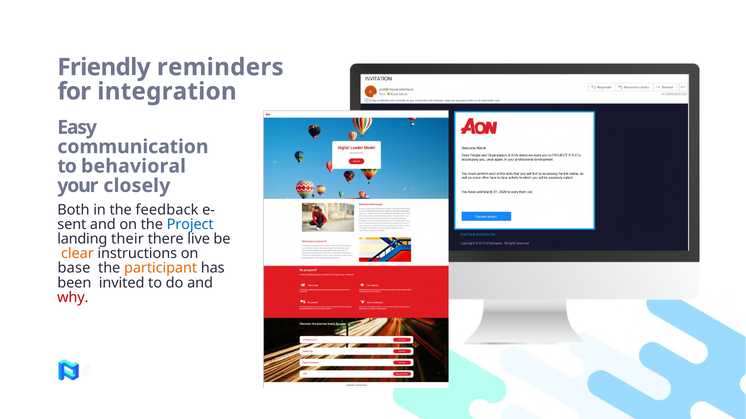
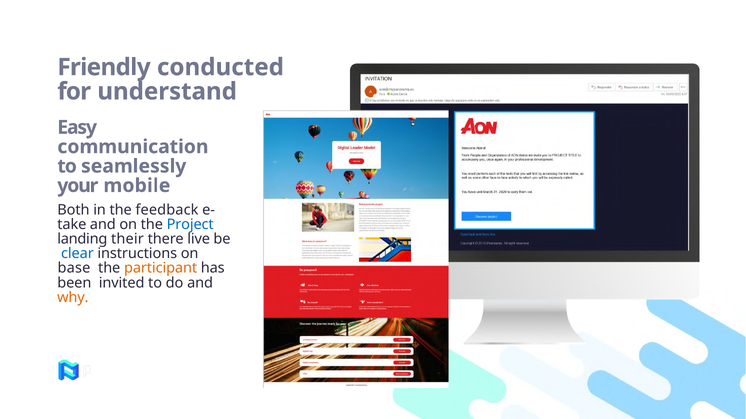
reminders: reminders -> conducted
integration: integration -> understand
behavioral: behavioral -> seamlessly
closely: closely -> mobile
sent: sent -> take
clear colour: orange -> blue
why colour: red -> orange
